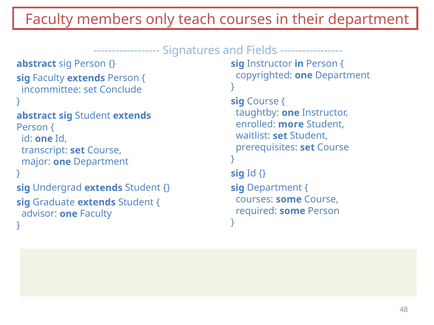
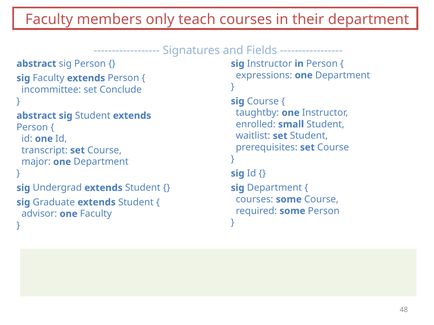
copyrighted: copyrighted -> expressions
more: more -> small
